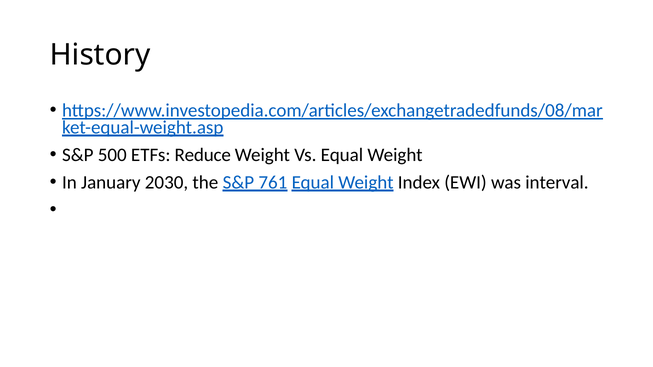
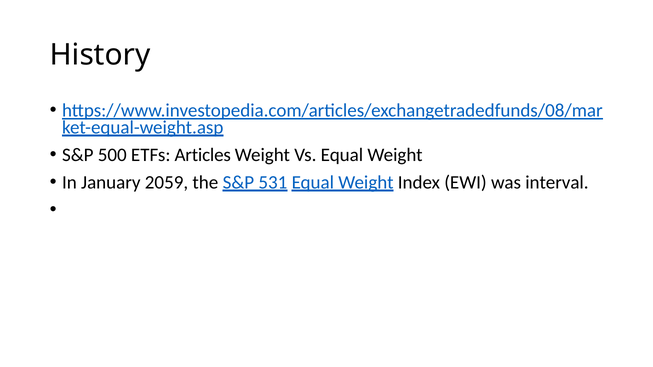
Reduce: Reduce -> Articles
2030: 2030 -> 2059
761: 761 -> 531
